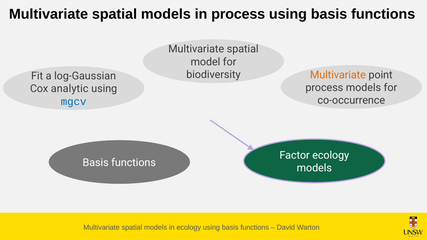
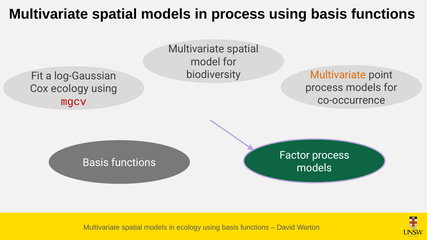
Cox analytic: analytic -> ecology
mgcv colour: blue -> red
Factor ecology: ecology -> process
